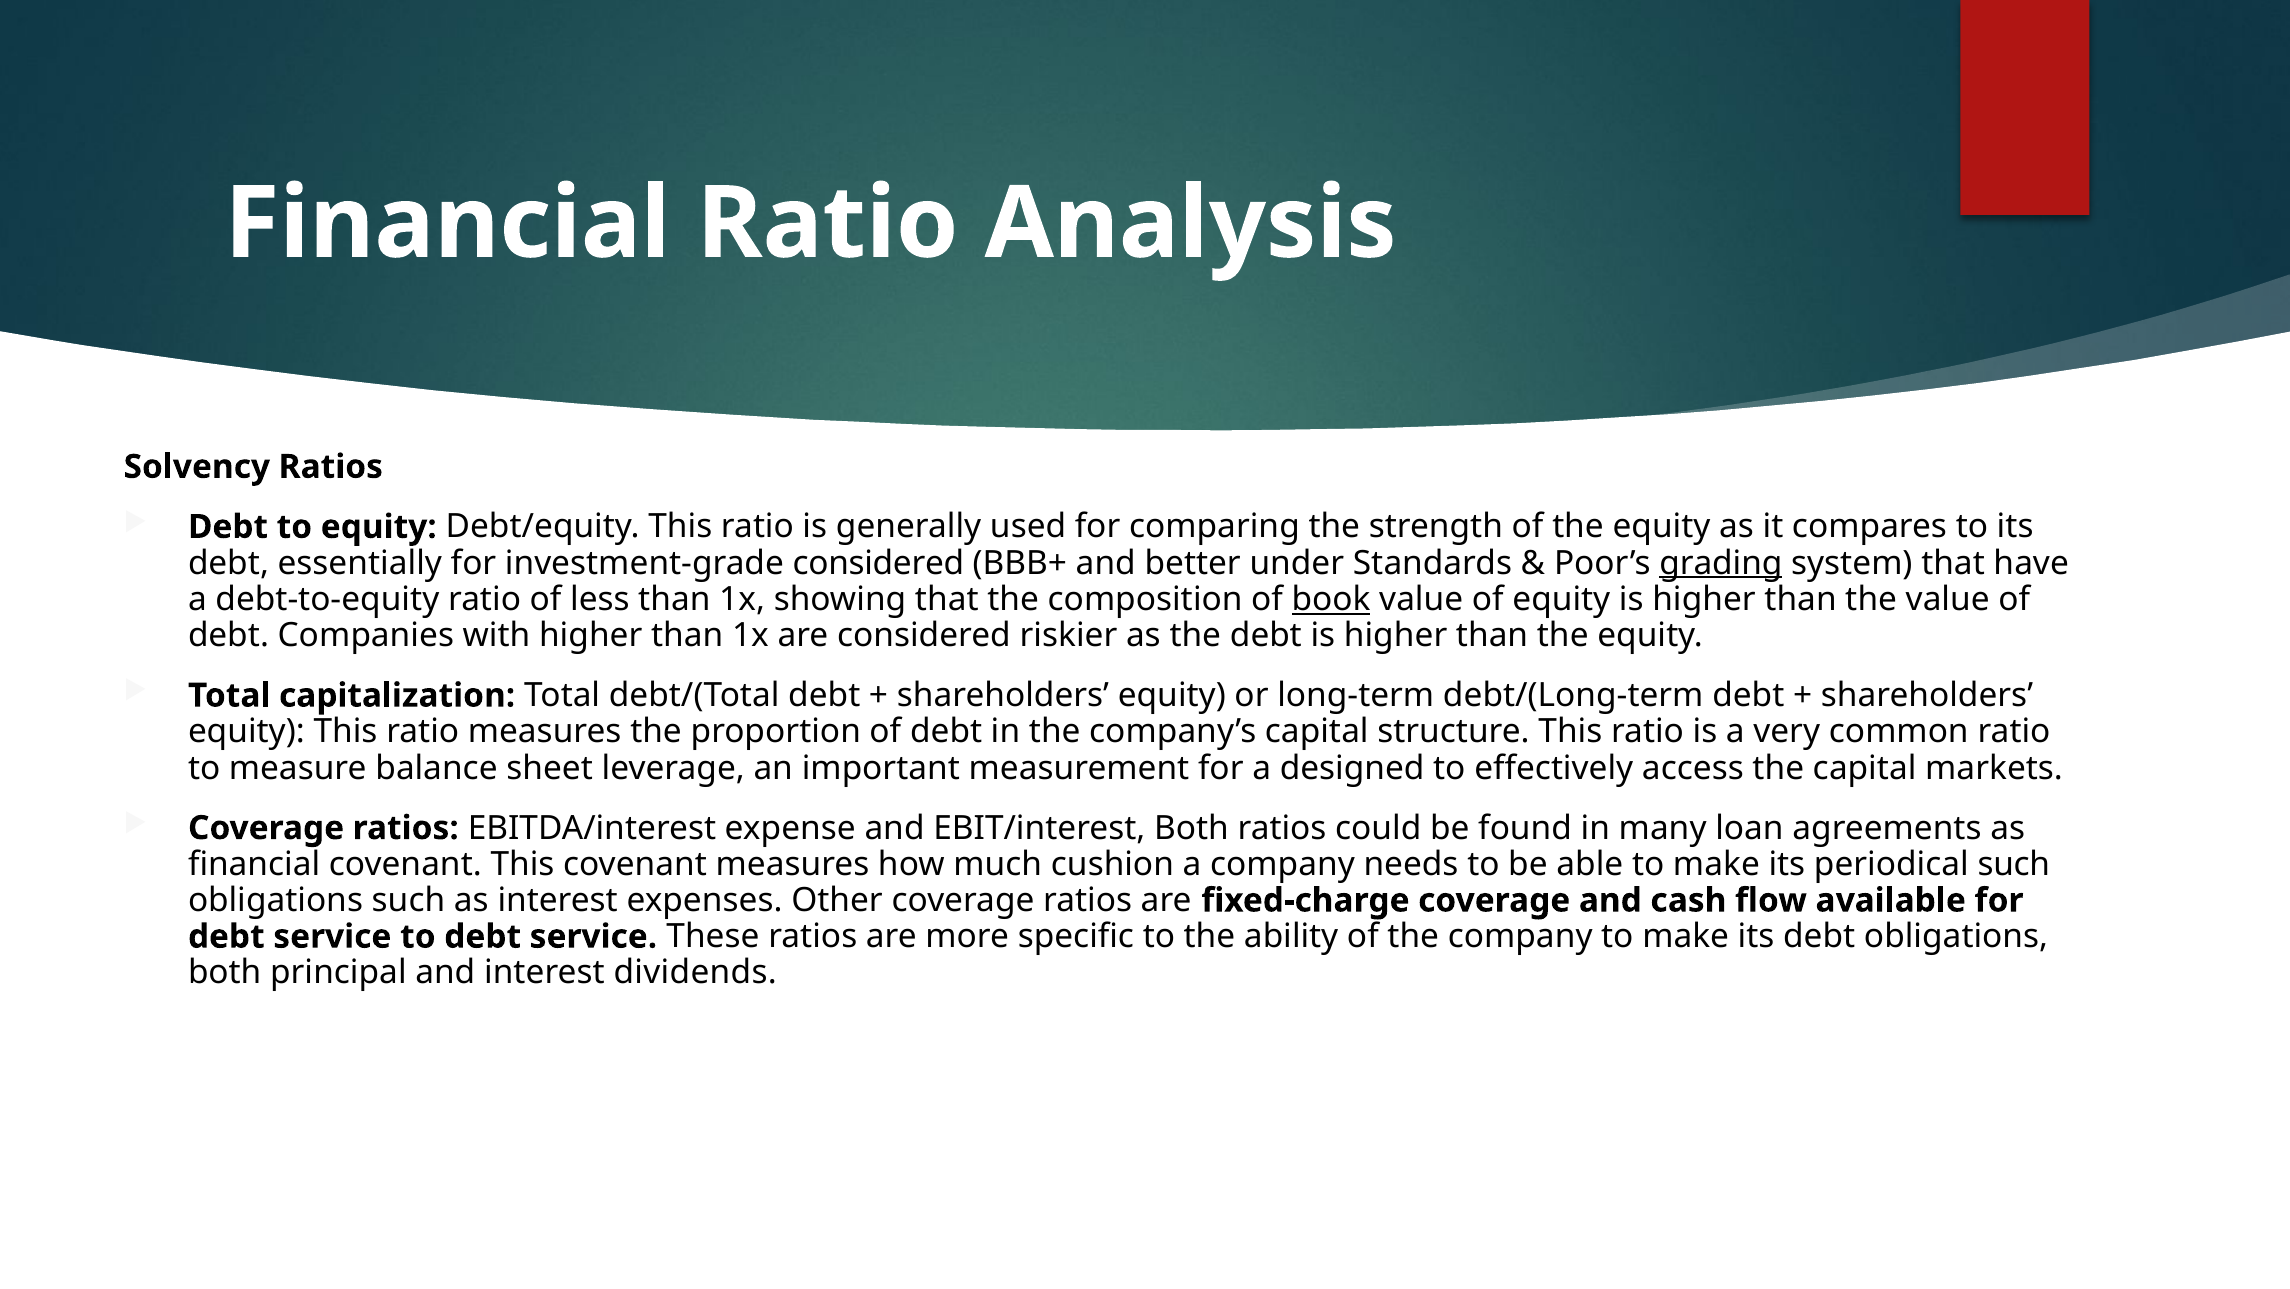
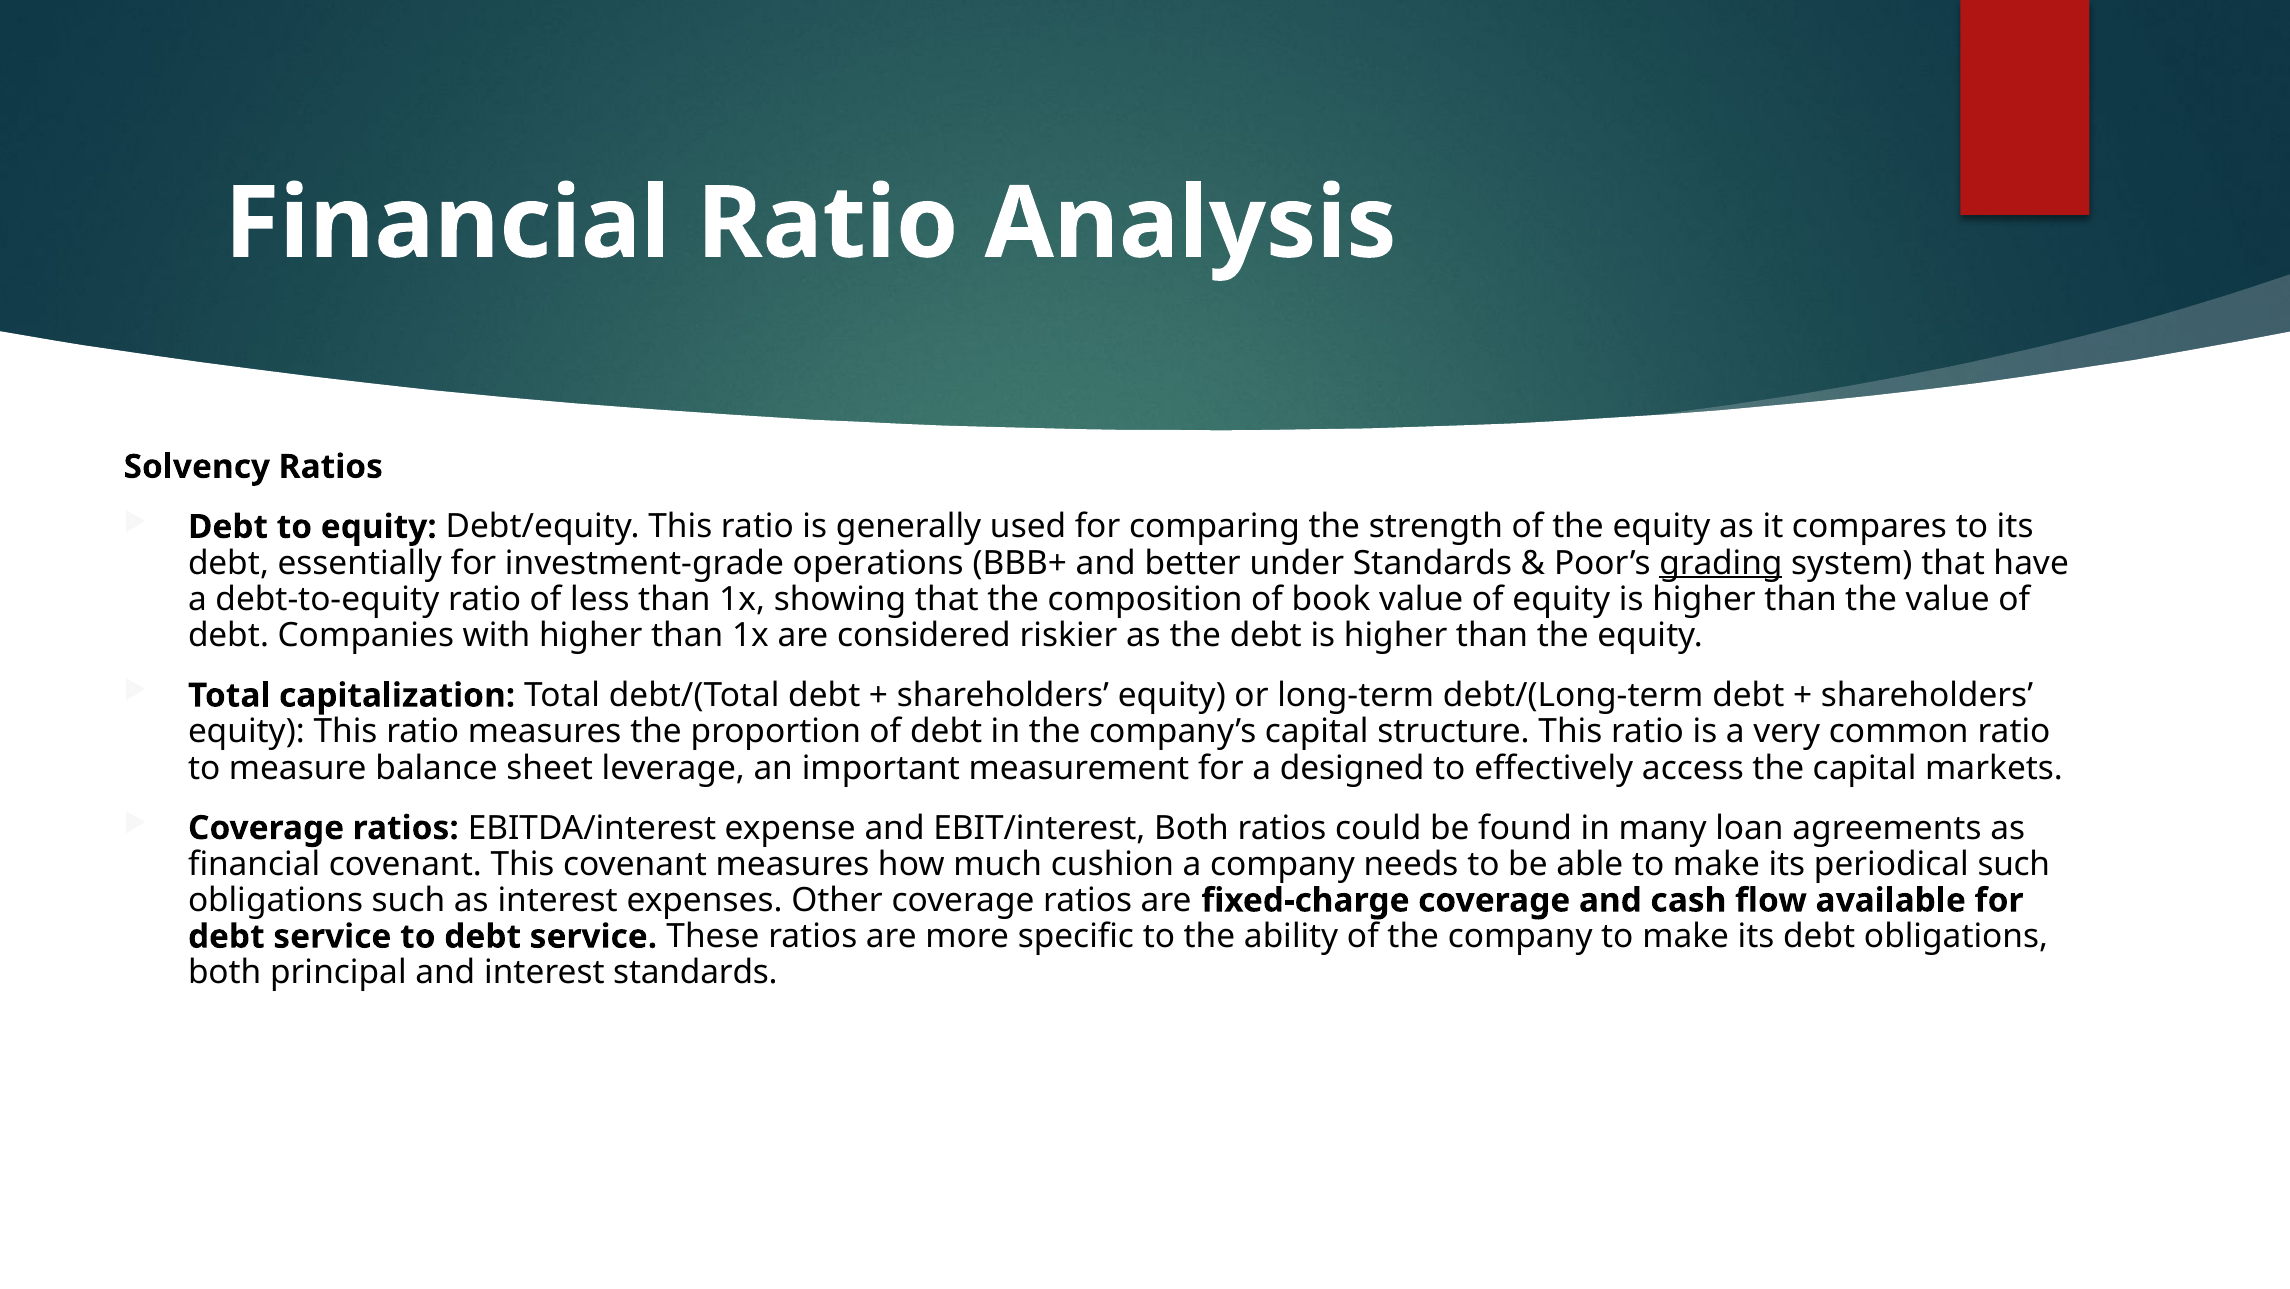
investment-grade considered: considered -> operations
book underline: present -> none
interest dividends: dividends -> standards
